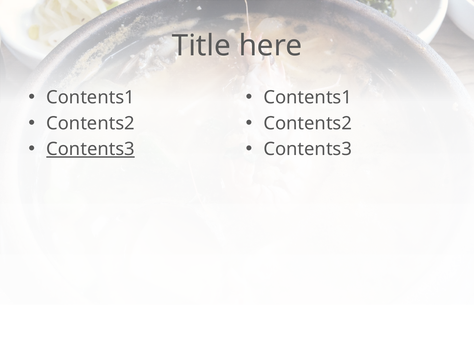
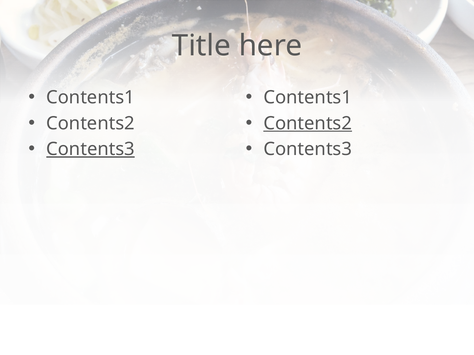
Contents2 at (308, 124) underline: none -> present
